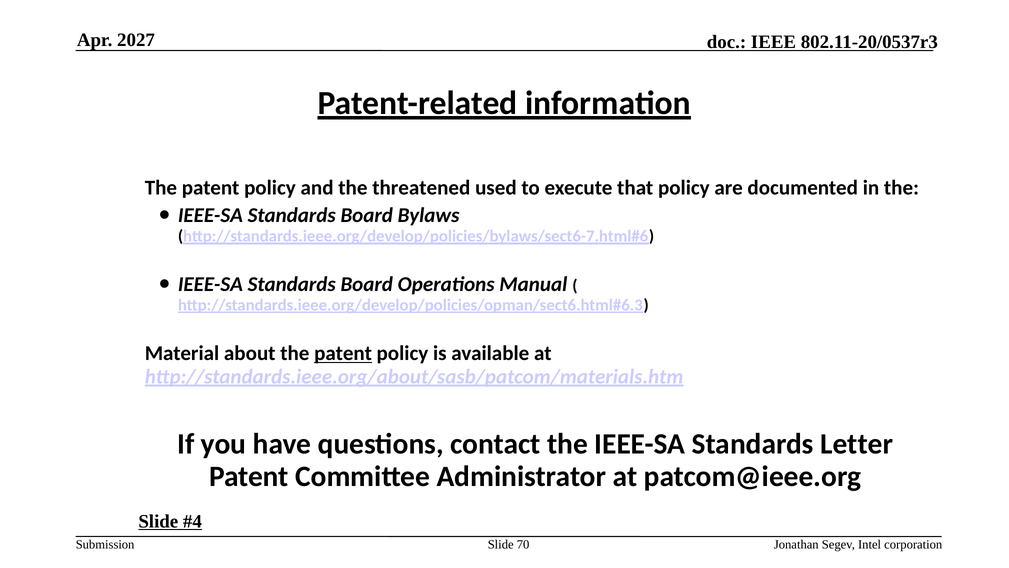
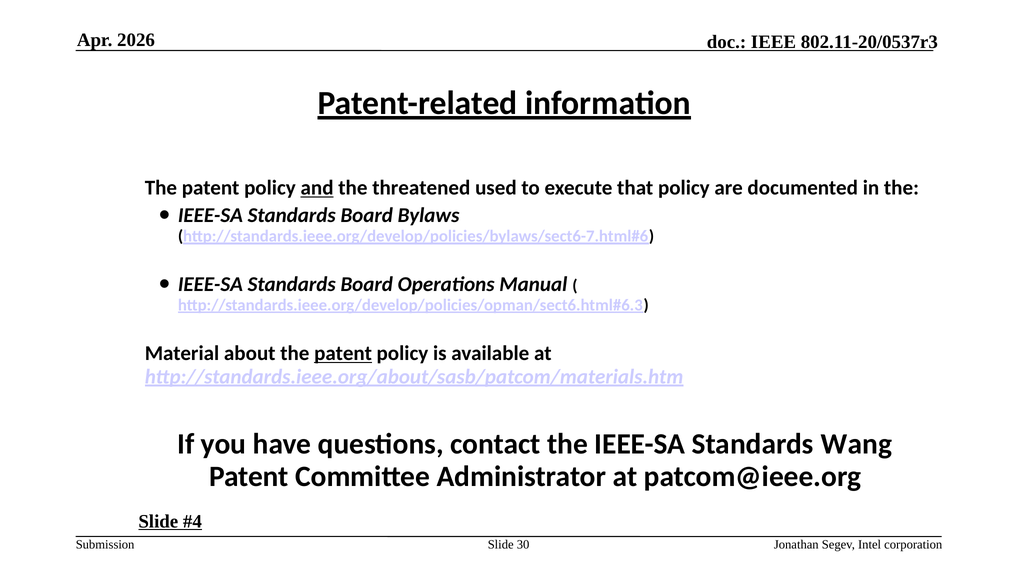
2027: 2027 -> 2026
and underline: none -> present
Letter: Letter -> Wang
70: 70 -> 30
